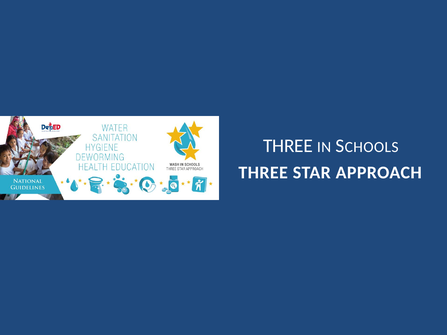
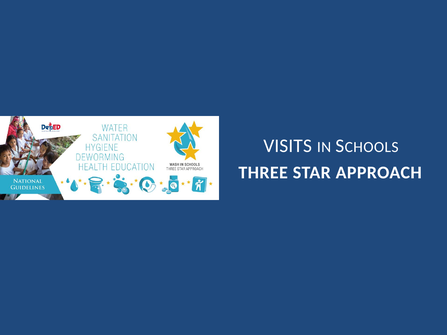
THREE at (288, 146): THREE -> VISITS
